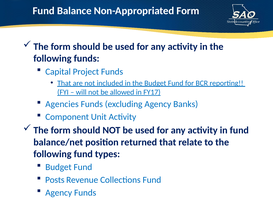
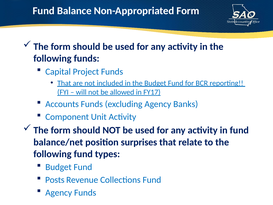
Agencies: Agencies -> Accounts
returned: returned -> surprises
